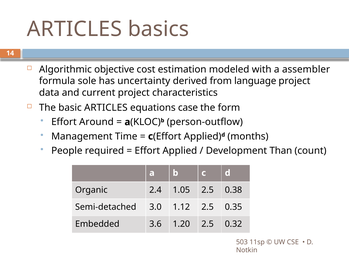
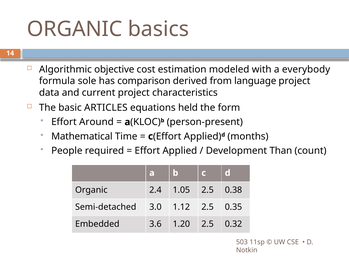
ARTICLES at (74, 29): ARTICLES -> ORGANIC
assembler: assembler -> everybody
uncertainty: uncertainty -> comparison
case: case -> held
person-outflow: person-outflow -> person-present
Management: Management -> Mathematical
